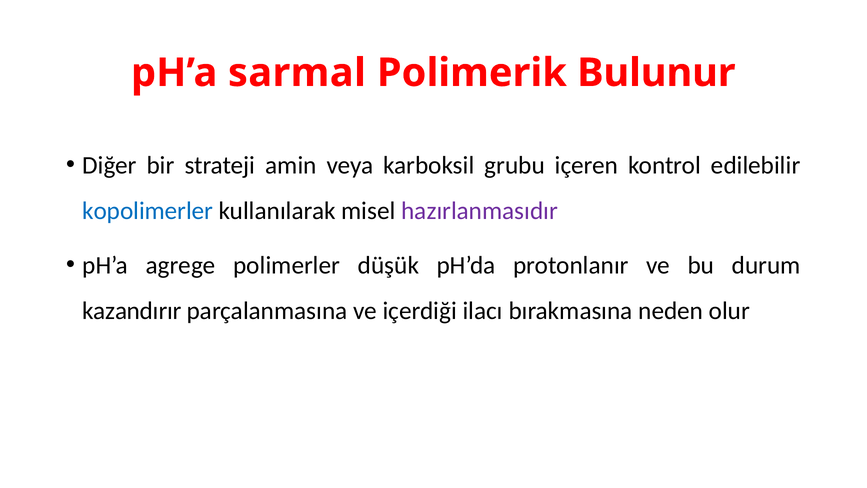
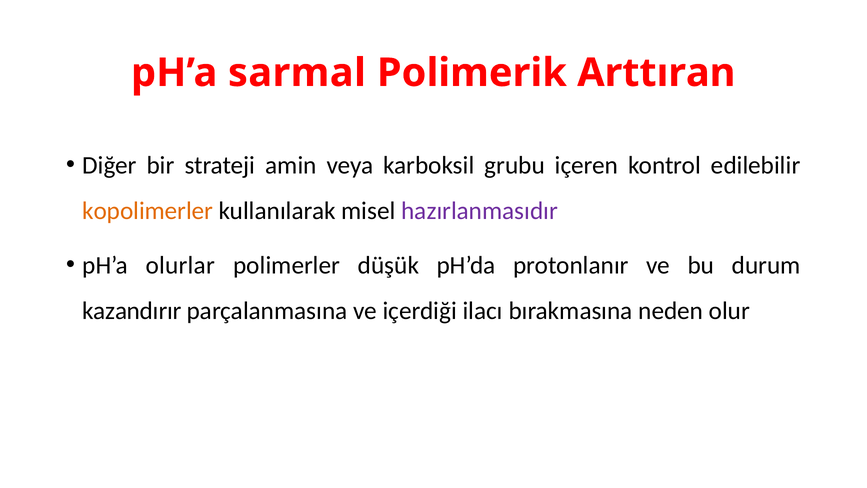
Bulunur: Bulunur -> Arttıran
kopolimerler colour: blue -> orange
agrege: agrege -> olurlar
